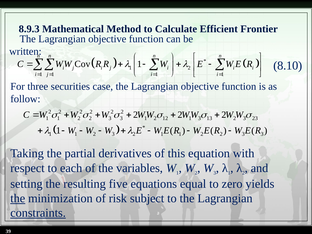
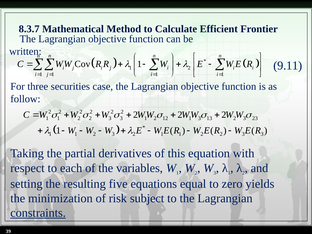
8.9.3: 8.9.3 -> 8.3.7
8.10: 8.10 -> 9.11
the at (18, 198) underline: present -> none
